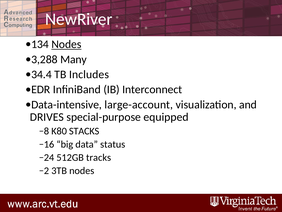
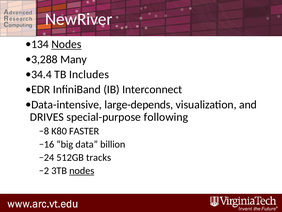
large-account: large-account -> large-depends
equipped: equipped -> following
STACKS: STACKS -> FASTER
status: status -> billion
nodes at (82, 170) underline: none -> present
